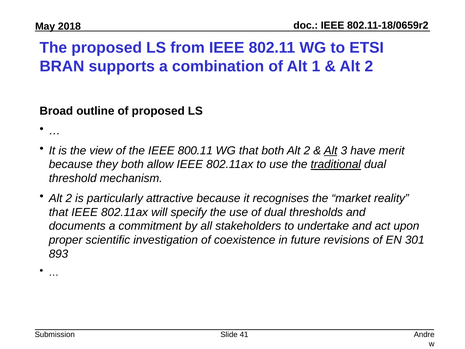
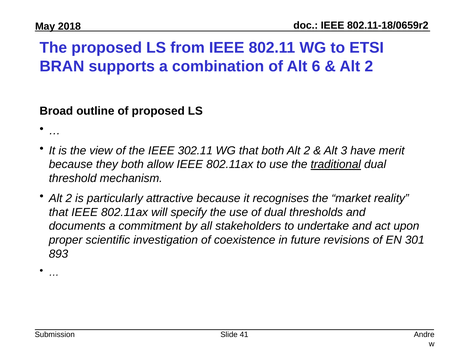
1: 1 -> 6
800.11: 800.11 -> 302.11
Alt at (331, 150) underline: present -> none
